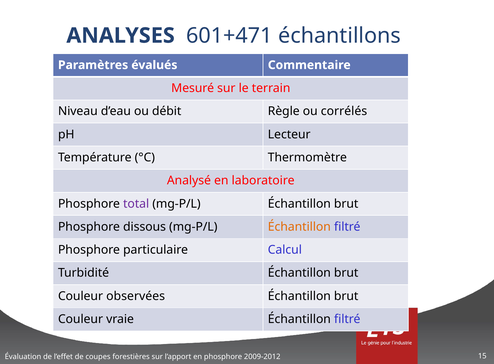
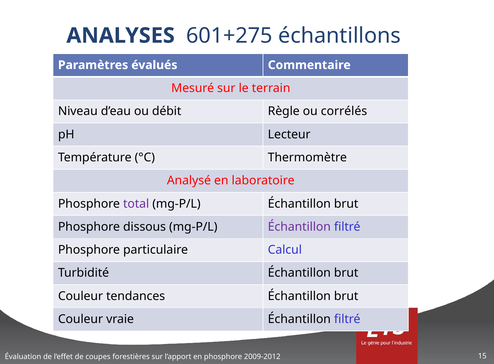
601+471: 601+471 -> 601+275
Échantillon at (299, 227) colour: orange -> purple
observées: observées -> tendances
